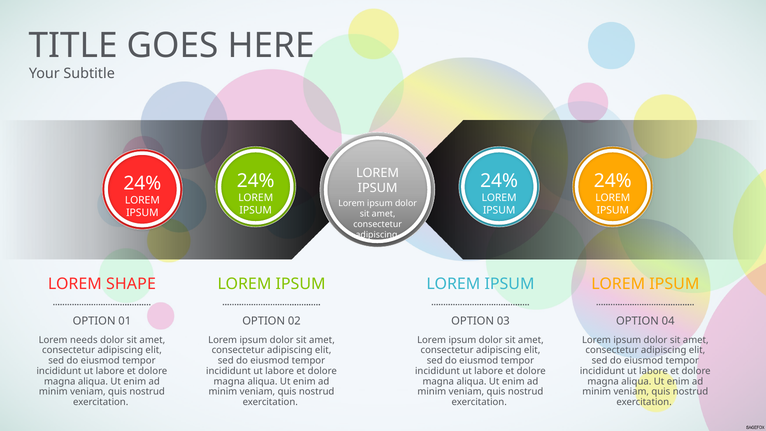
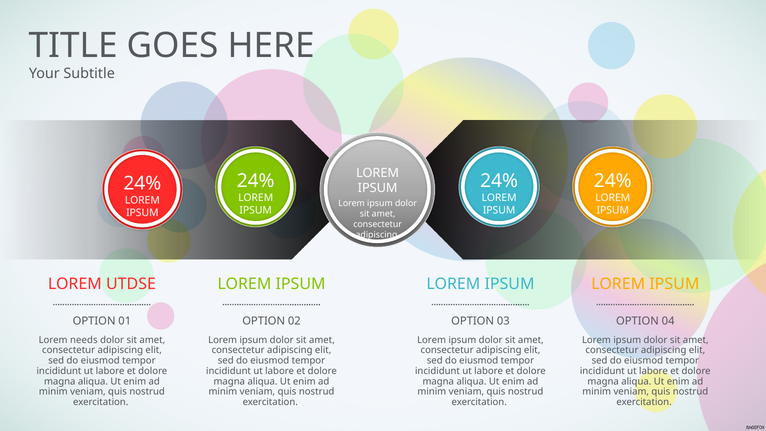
SHAPE: SHAPE -> UTDSE
